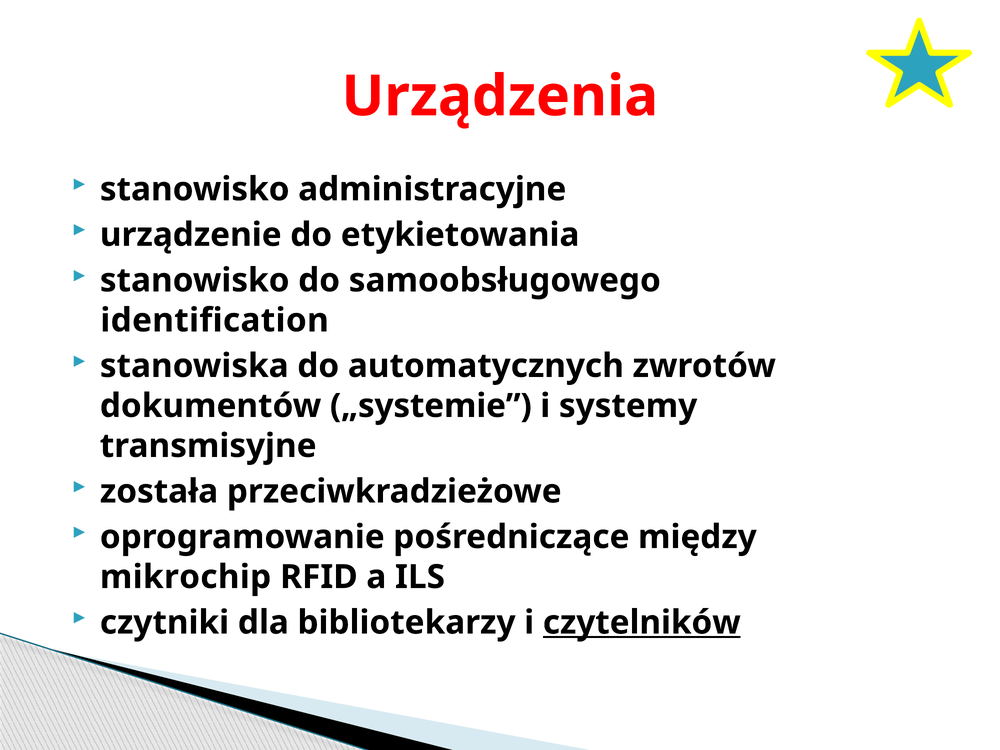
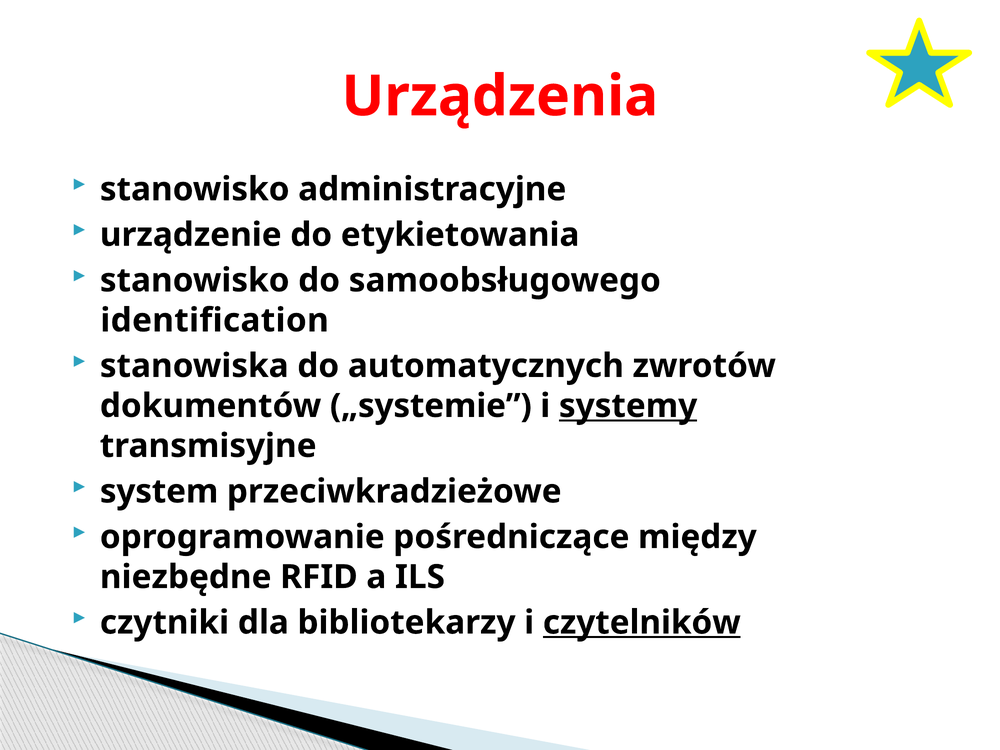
systemy underline: none -> present
została: została -> system
mikrochip: mikrochip -> niezbędne
